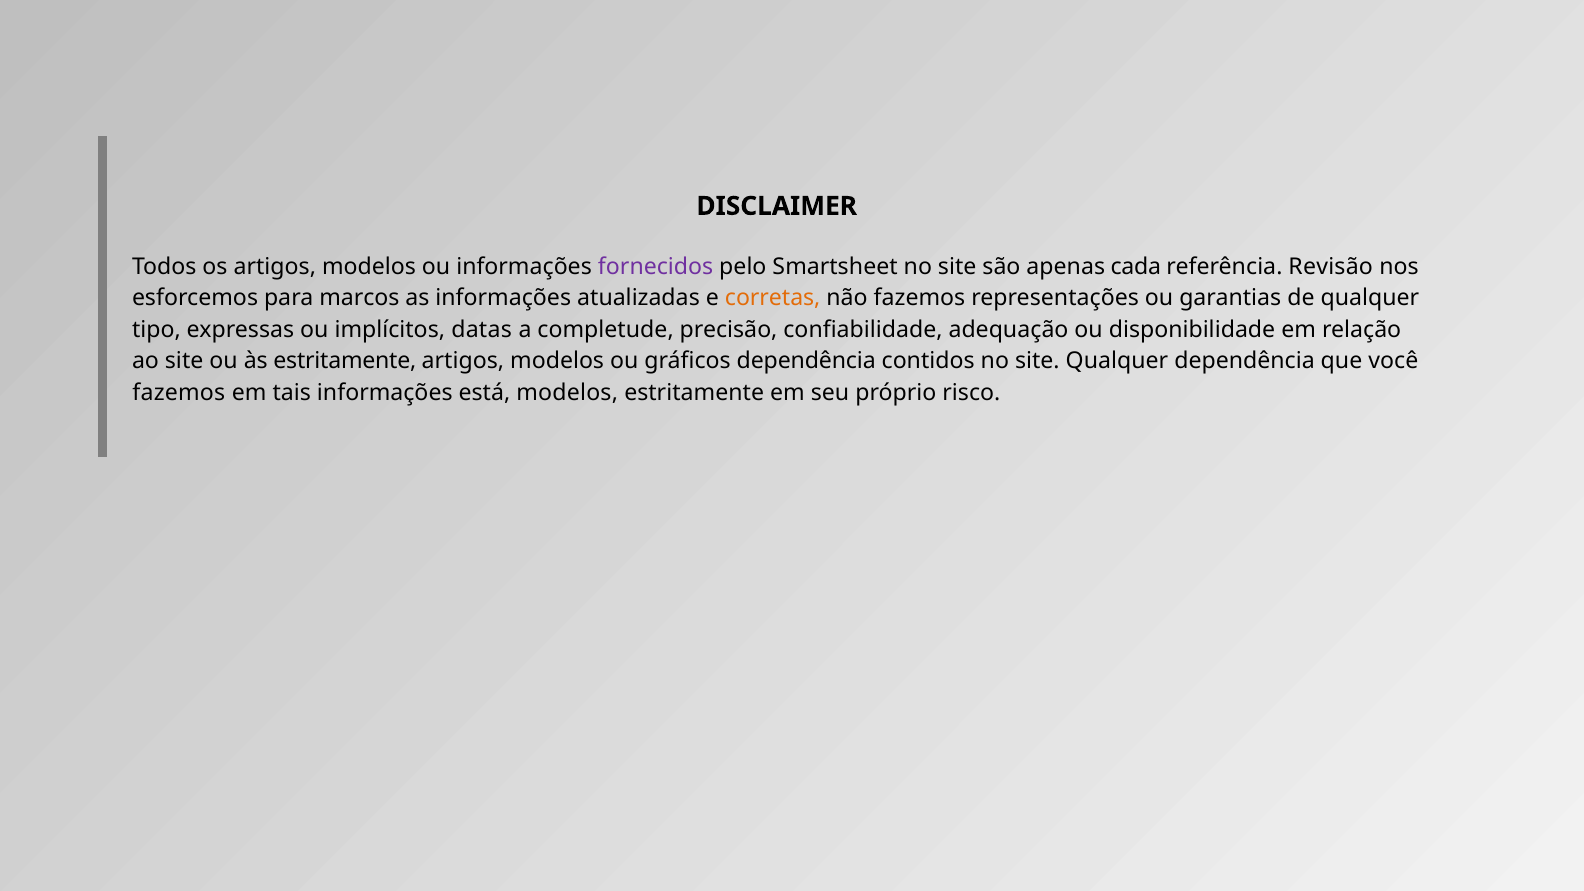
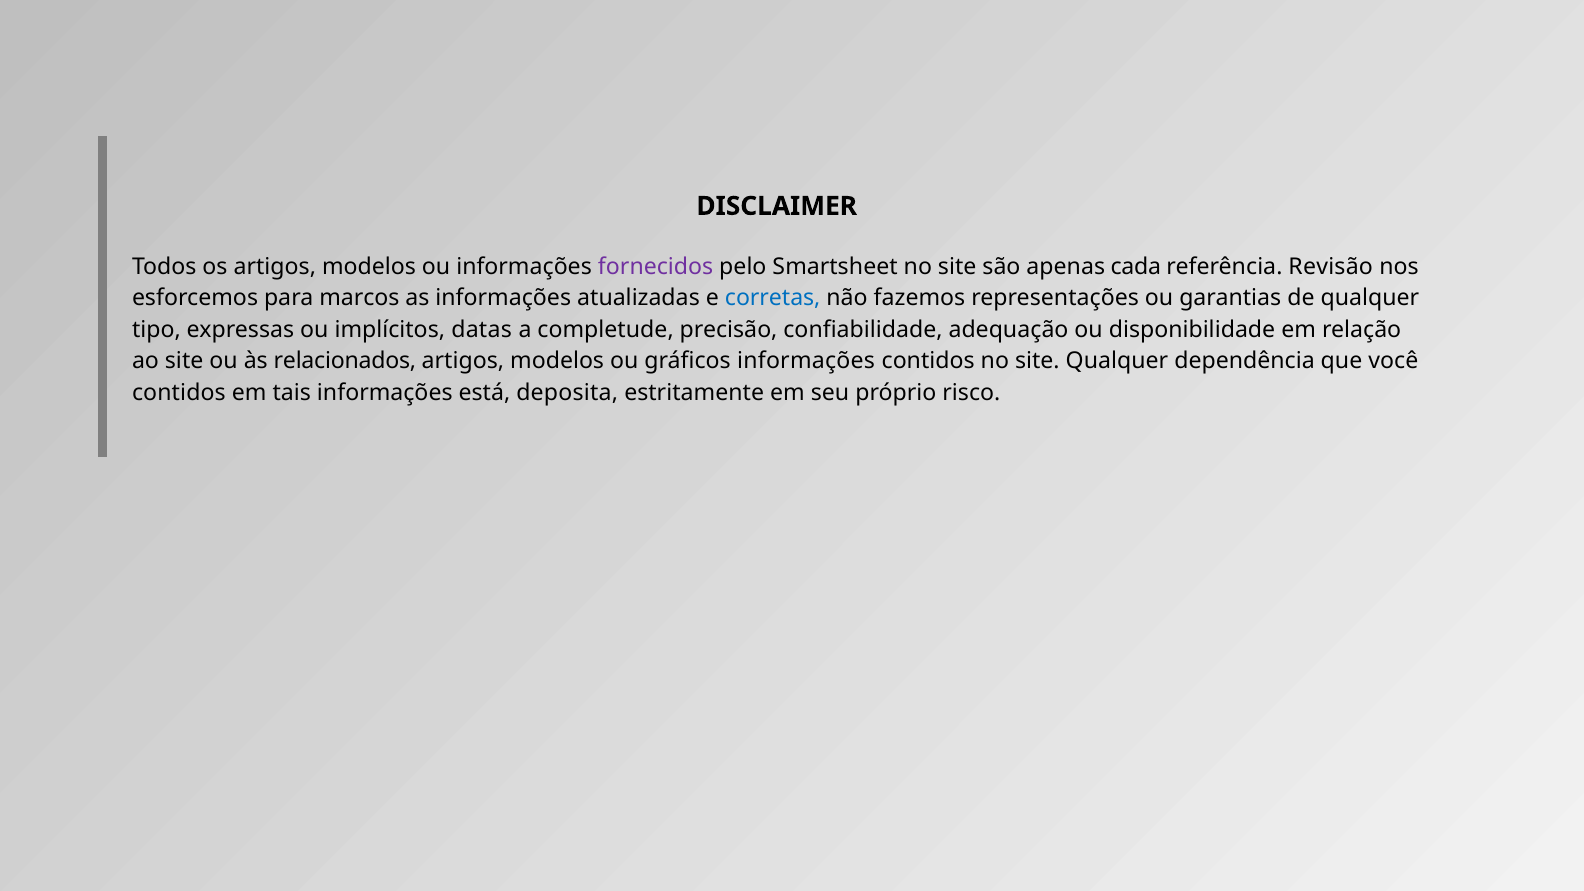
corretas colour: orange -> blue
às estritamente: estritamente -> relacionados
gráficos dependência: dependência -> informações
fazemos at (179, 393): fazemos -> contidos
está modelos: modelos -> deposita
